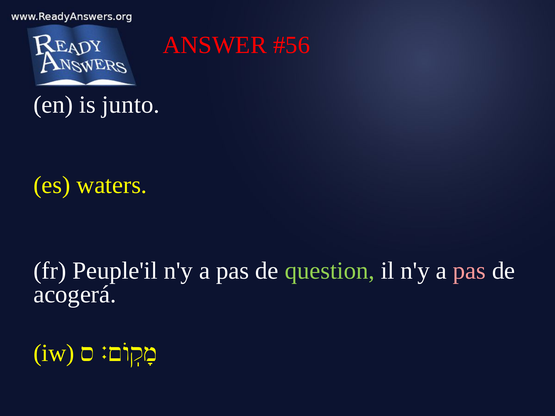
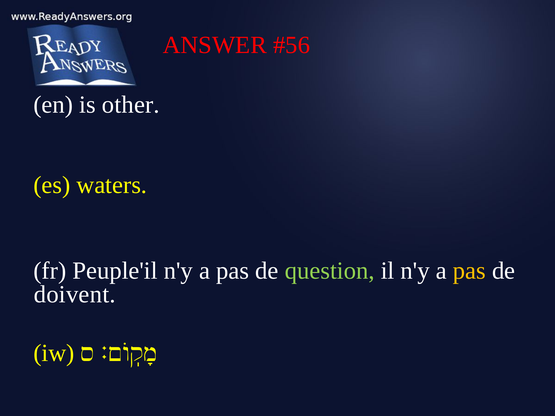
junto: junto -> other
pas at (469, 271) colour: pink -> yellow
acogerá: acogerá -> doivent
